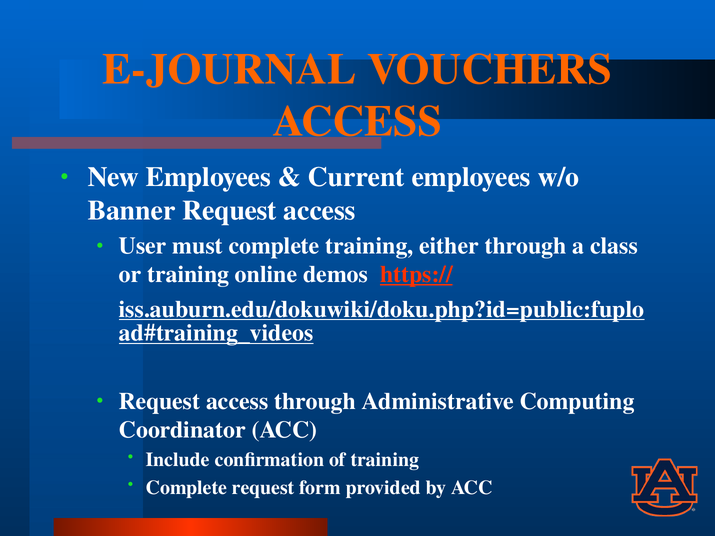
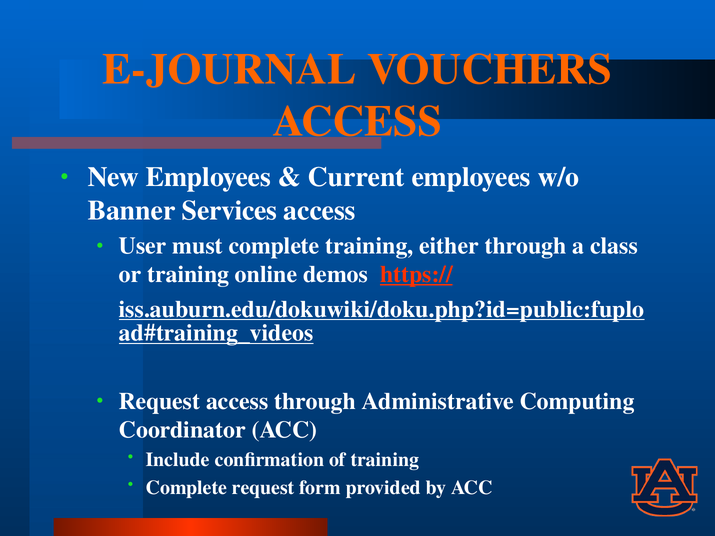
Banner Request: Request -> Services
